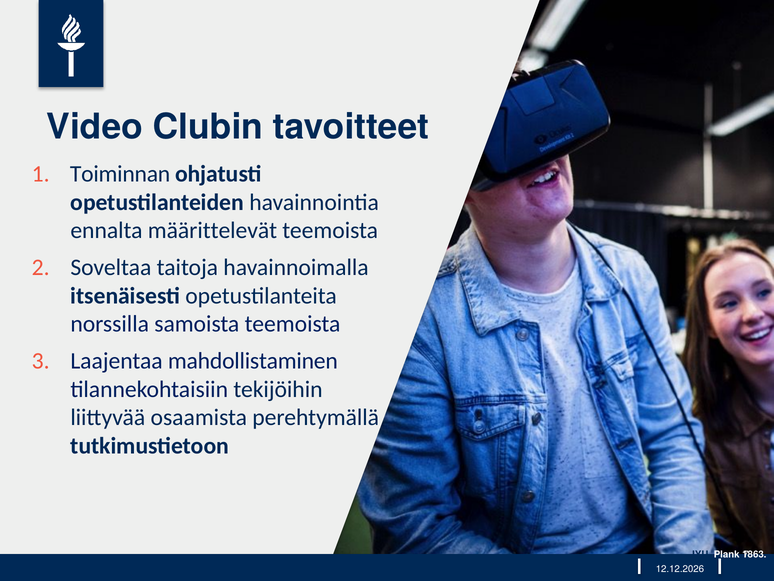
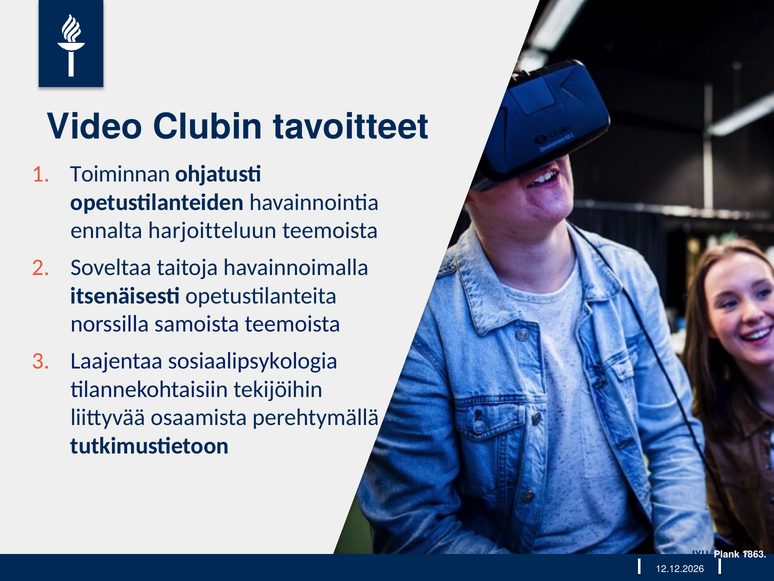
määrittelevät: määrittelevät -> harjoitteluun
mahdollistaminen: mahdollistaminen -> sosiaalipsykologia
